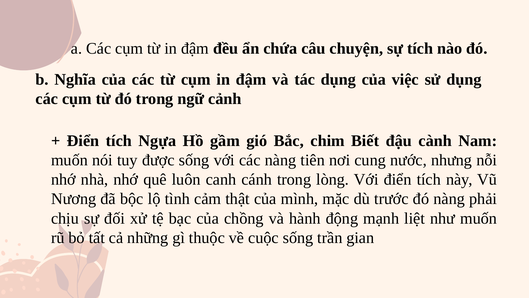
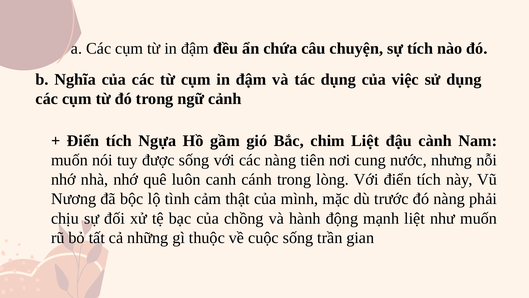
chim Biết: Biết -> Liệt
